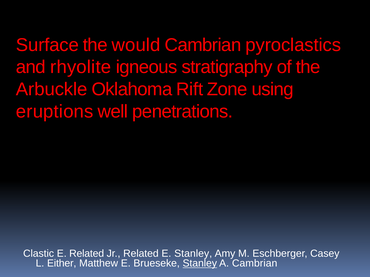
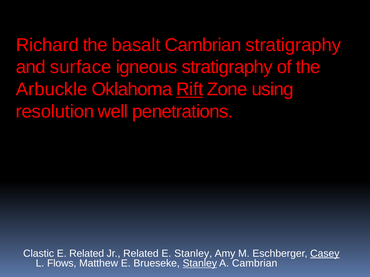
Surface: Surface -> Richard
would: would -> basalt
Cambrian pyroclastics: pyroclastics -> stratigraphy
rhyolite: rhyolite -> surface
Rift underline: none -> present
eruptions: eruptions -> resolution
Casey underline: none -> present
Either: Either -> Flows
